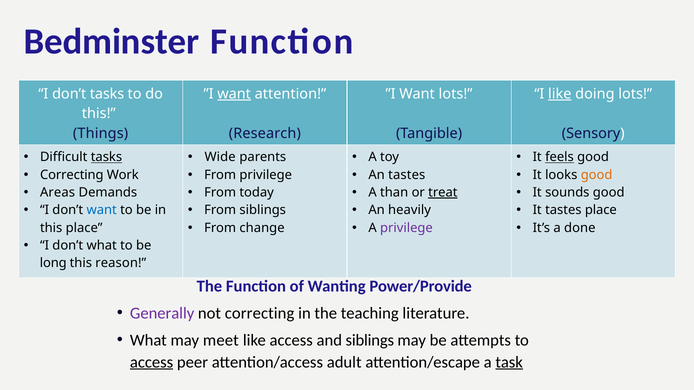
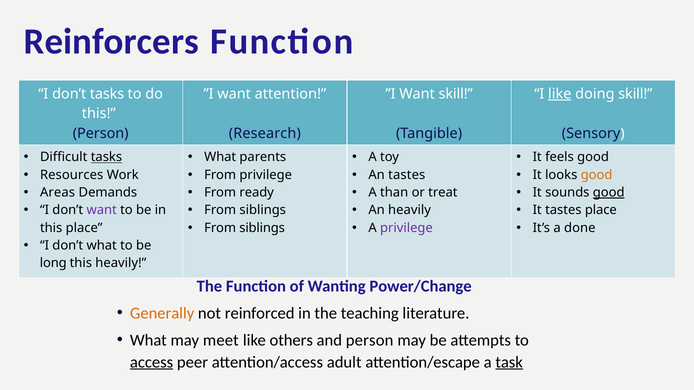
Bedminster: Bedminster -> Reinforcers
want at (234, 94) underline: present -> none
Want lots: lots -> skill
doing lots: lots -> skill
Things at (101, 133): Things -> Person
Wide at (220, 157): Wide -> What
feels underline: present -> none
Correcting at (72, 175): Correcting -> Resources
today: today -> ready
treat underline: present -> none
good at (609, 193) underline: none -> present
want at (102, 210) colour: blue -> purple
change at (262, 228): change -> siblings
this reason: reason -> heavily
Power/Provide: Power/Provide -> Power/Change
Generally colour: purple -> orange
not correcting: correcting -> reinforced
like access: access -> others
and siblings: siblings -> person
